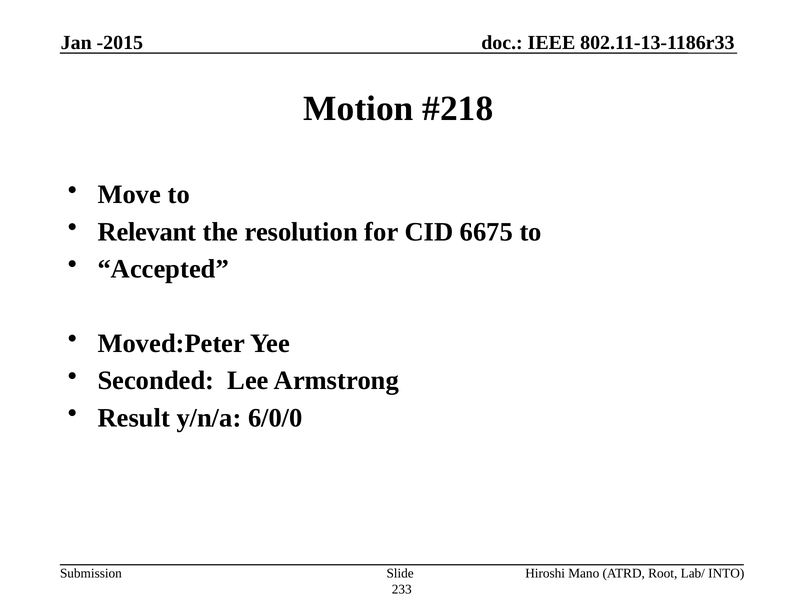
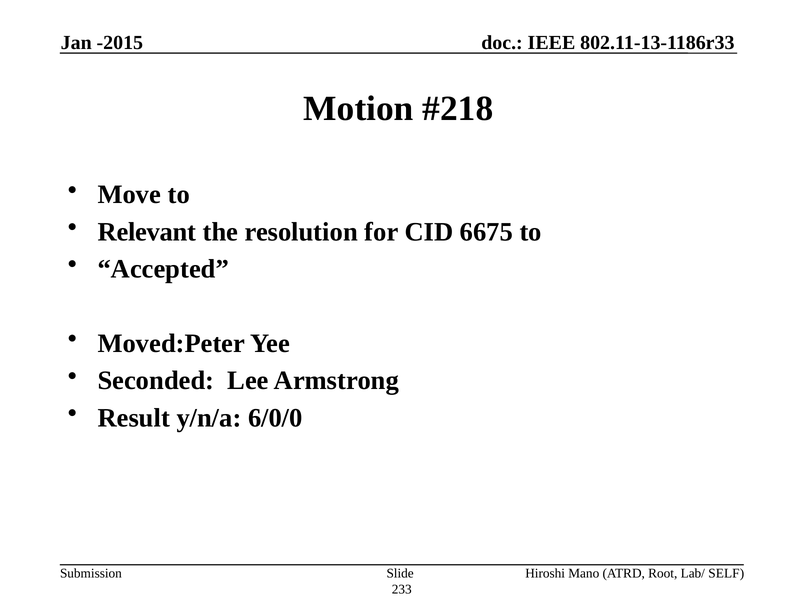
INTO: INTO -> SELF
